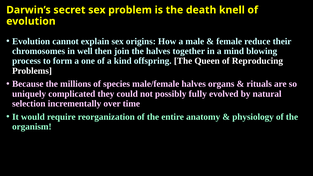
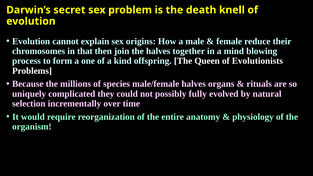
well: well -> that
Reproducing: Reproducing -> Evolutionists
